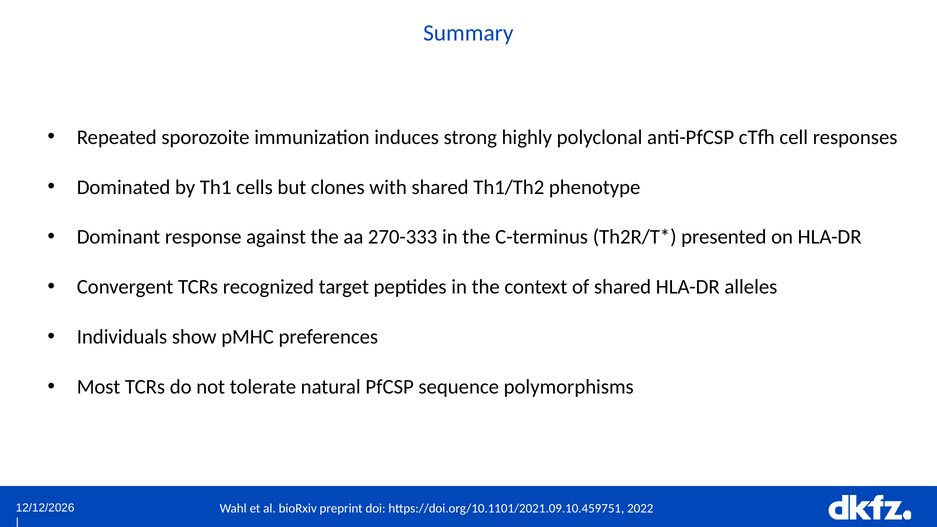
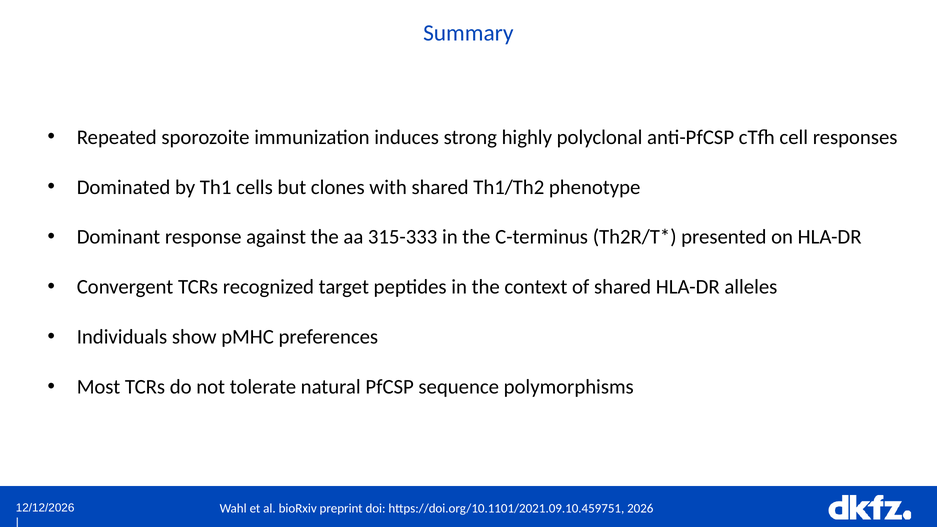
270-333: 270-333 -> 315-333
2022: 2022 -> 2026
